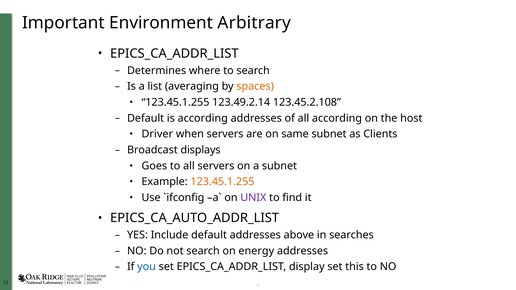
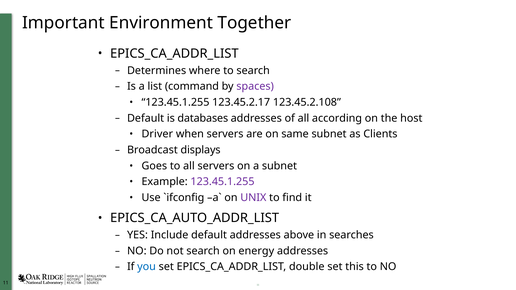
Arbitrary: Arbitrary -> Together
averaging: averaging -> command
spaces colour: orange -> purple
123.49.2.14: 123.49.2.14 -> 123.45.2.17
is according: according -> databases
123.45.1.255 at (223, 182) colour: orange -> purple
display: display -> double
